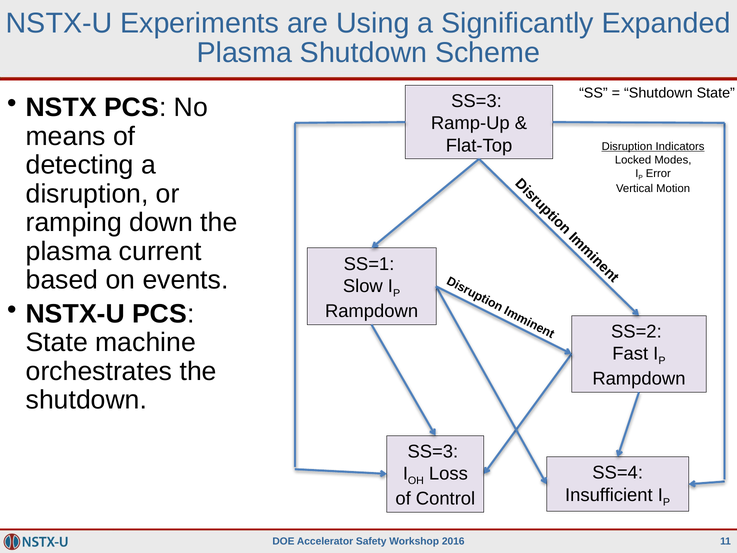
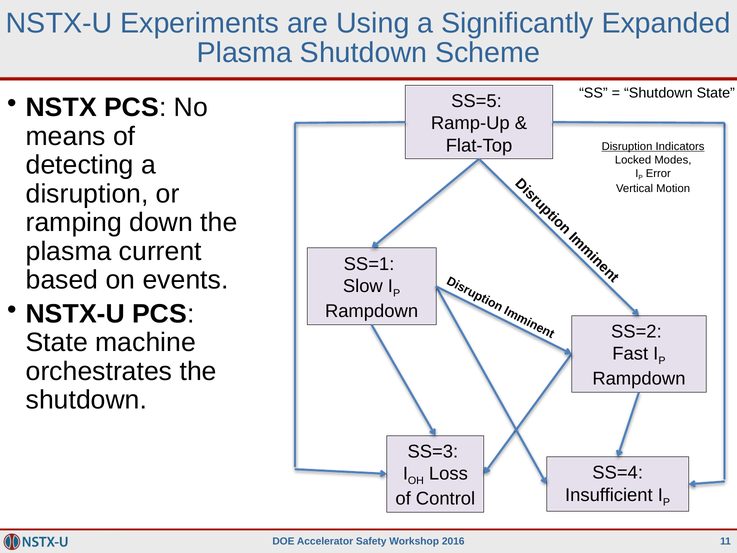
SS=3 at (476, 101): SS=3 -> SS=5
